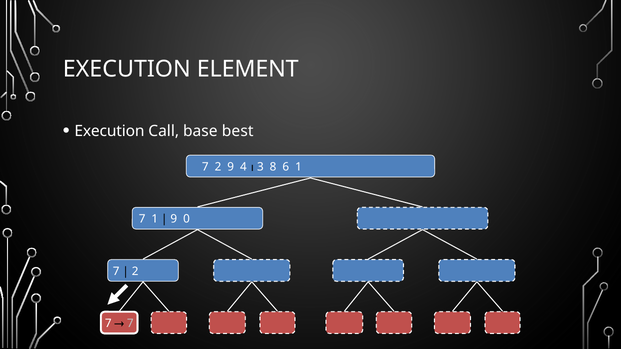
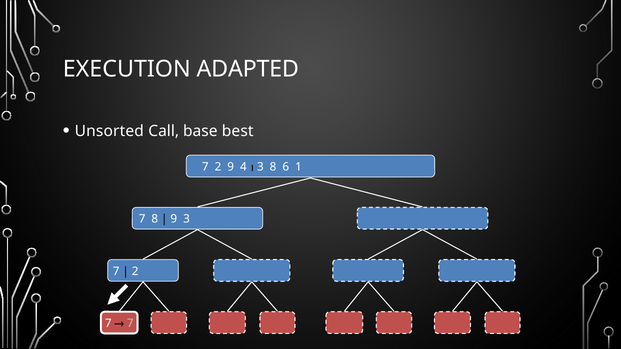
ELEMENT: ELEMENT -> ADAPTED
Execution at (109, 131): Execution -> Unsorted
1 at (155, 219): 1 -> 8
0 at (186, 219): 0 -> 3
